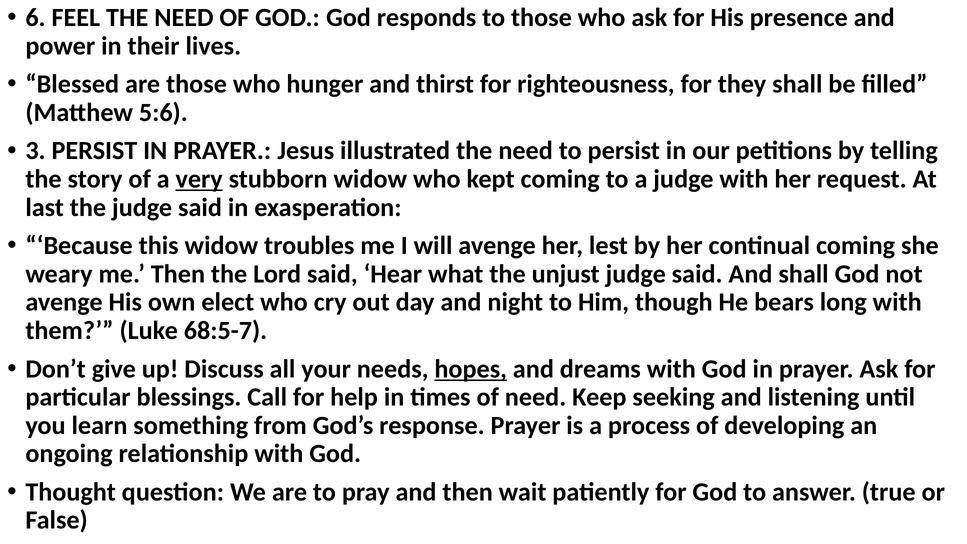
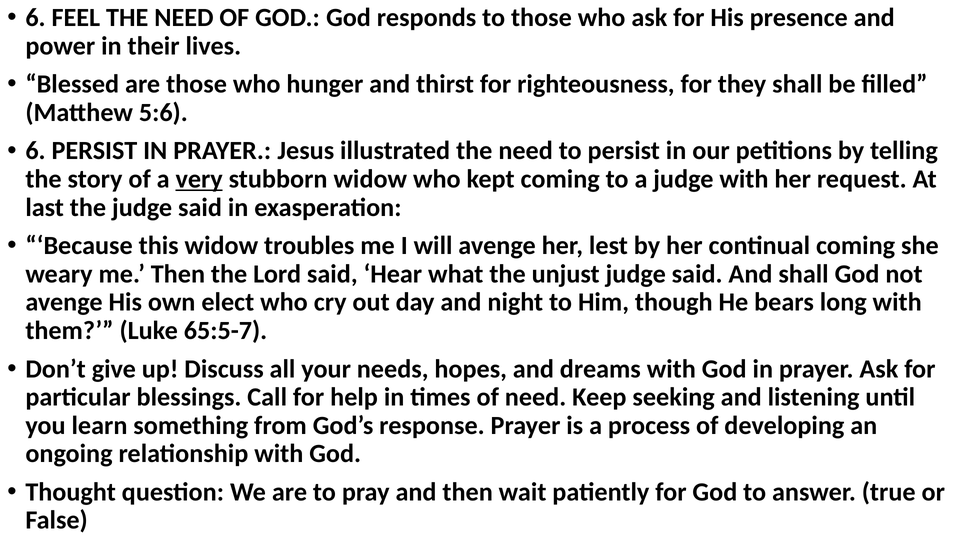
3 at (35, 151): 3 -> 6
68:5-7: 68:5-7 -> 65:5-7
hopes underline: present -> none
